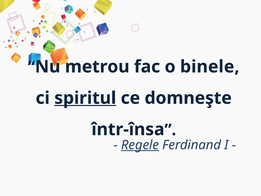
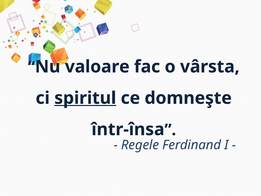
metrou: metrou -> valoare
binele: binele -> vârsta
Regele underline: present -> none
